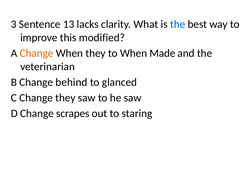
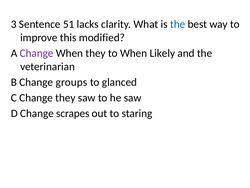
13: 13 -> 51
Change at (37, 53) colour: orange -> purple
Made: Made -> Likely
behind: behind -> groups
